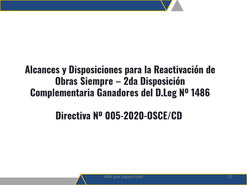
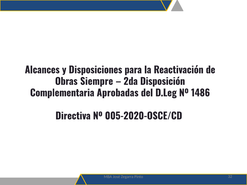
Ganadores: Ganadores -> Aprobadas
